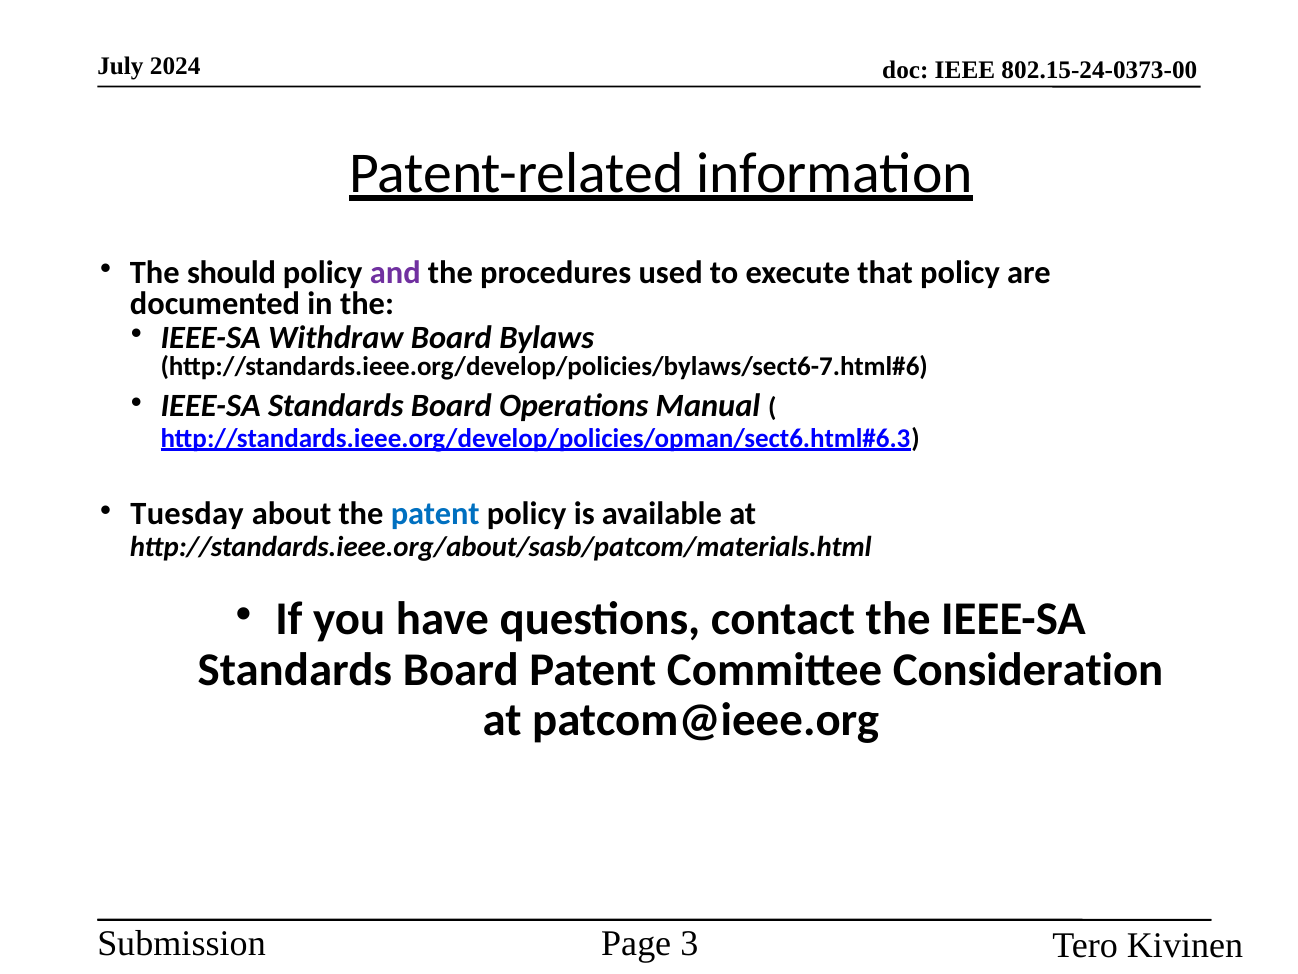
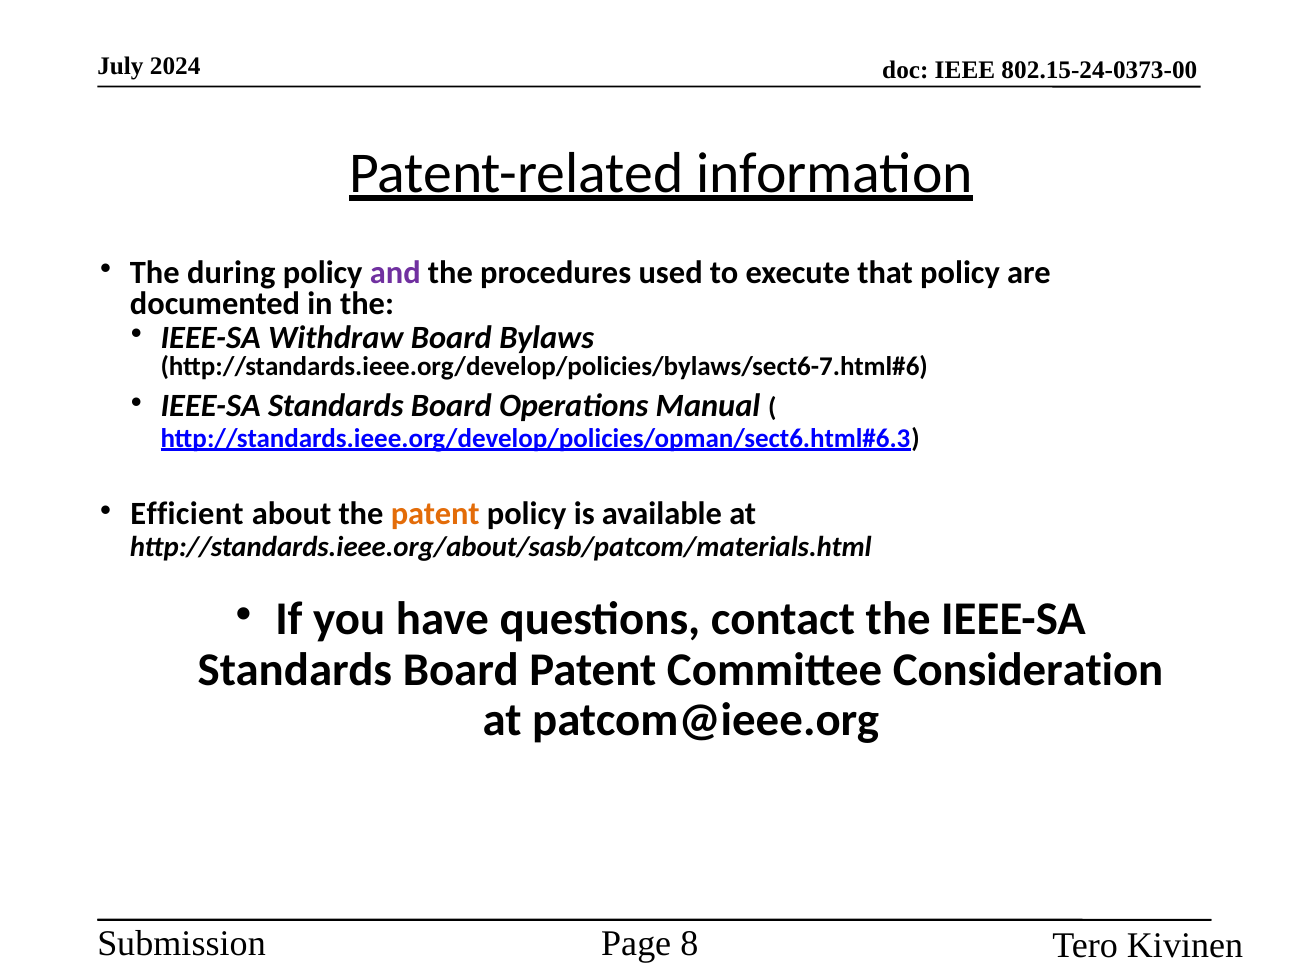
should: should -> during
Tuesday: Tuesday -> Efficient
patent at (435, 514) colour: blue -> orange
3: 3 -> 8
